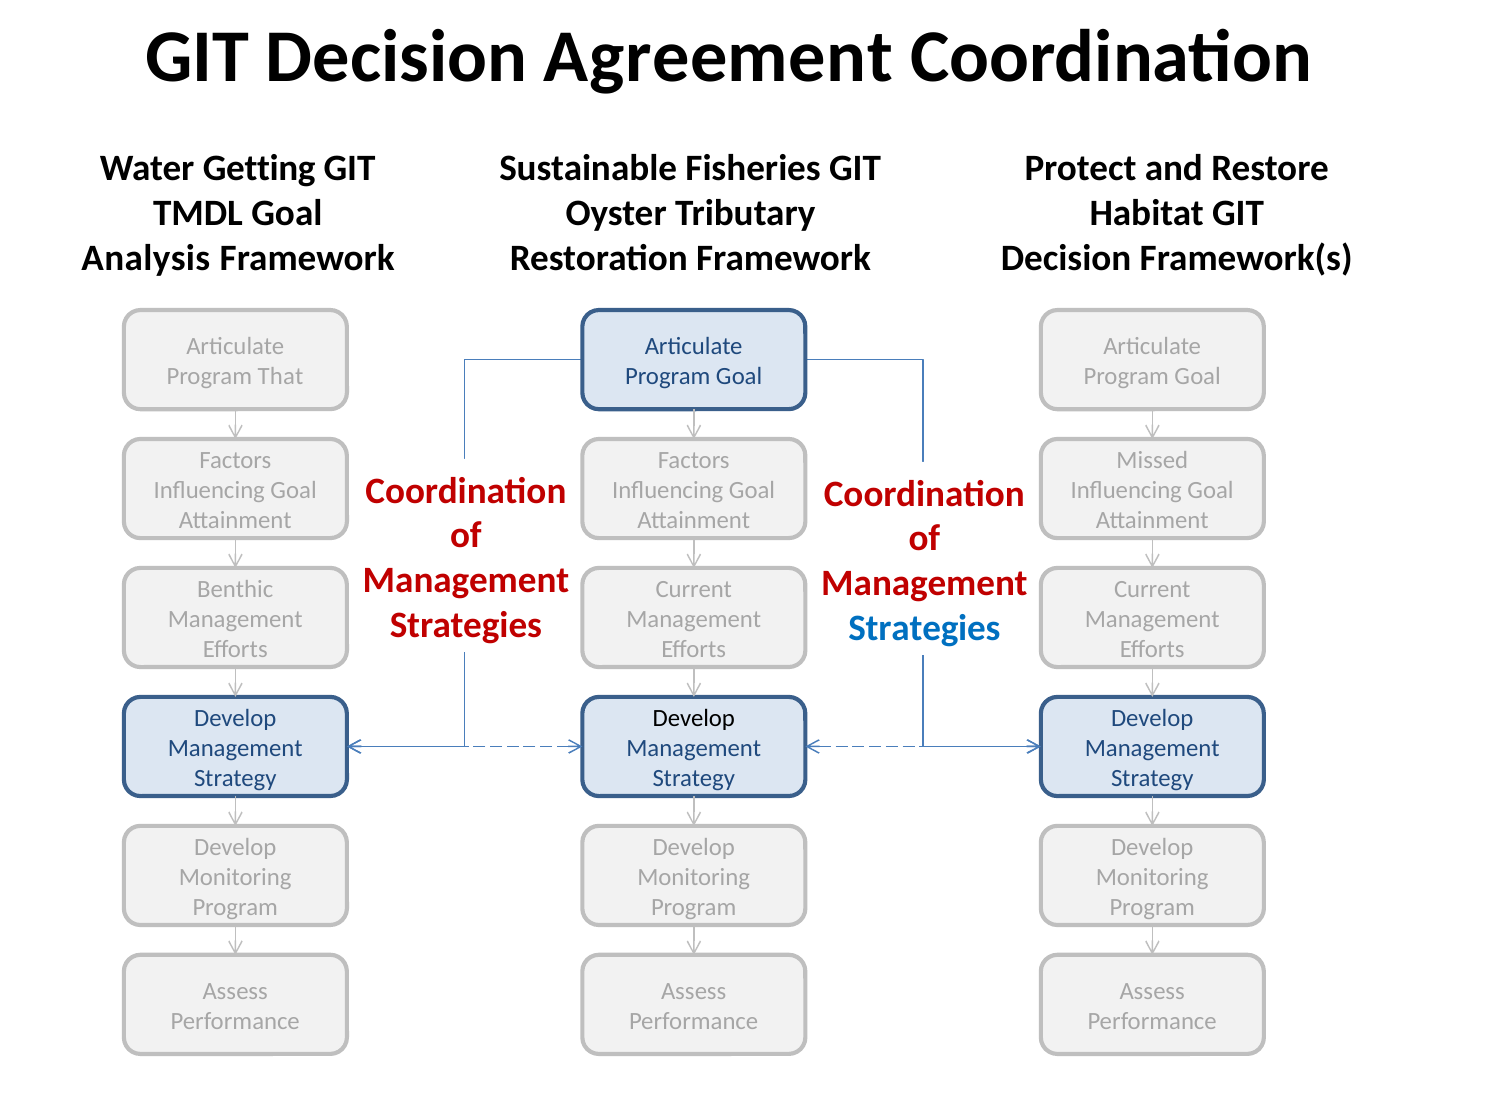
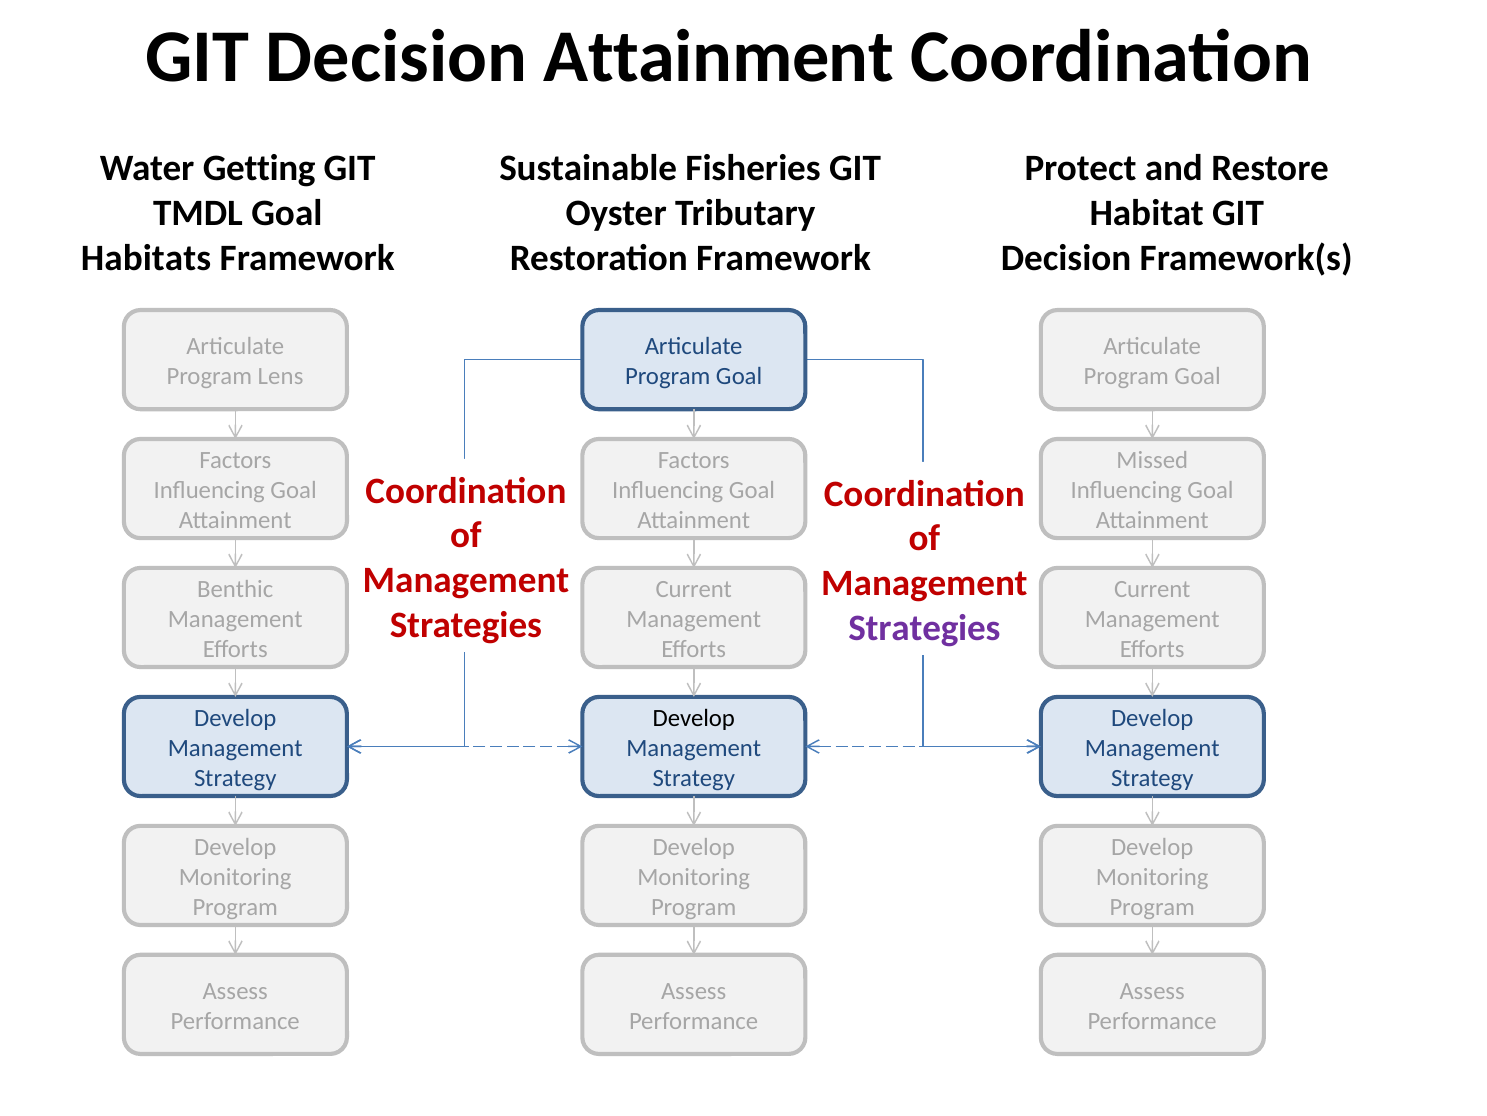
Decision Agreement: Agreement -> Attainment
Analysis: Analysis -> Habitats
That: That -> Lens
Strategies at (924, 628) colour: blue -> purple
